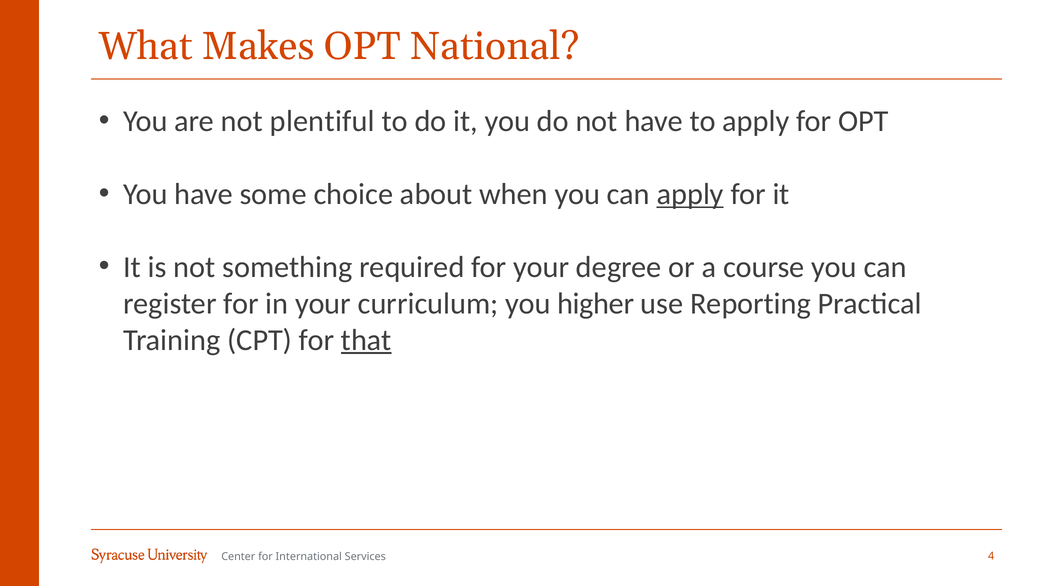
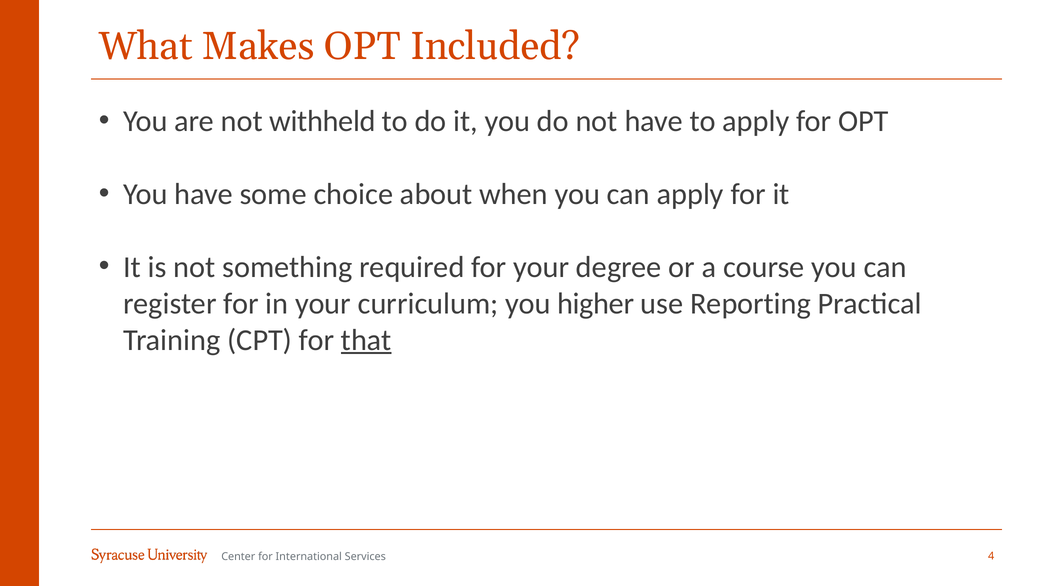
National: National -> Included
plentiful: plentiful -> withheld
apply at (690, 194) underline: present -> none
